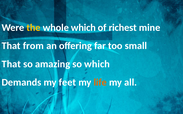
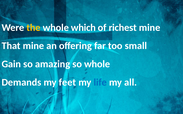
That from: from -> mine
That at (11, 64): That -> Gain
so which: which -> whole
life colour: orange -> blue
